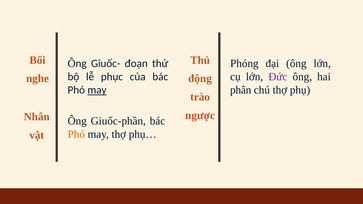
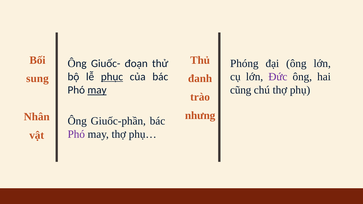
phục underline: none -> present
nghe: nghe -> sung
động: động -> đanh
phân: phân -> cũng
ngược: ngược -> nhưng
Phó at (76, 134) colour: orange -> purple
